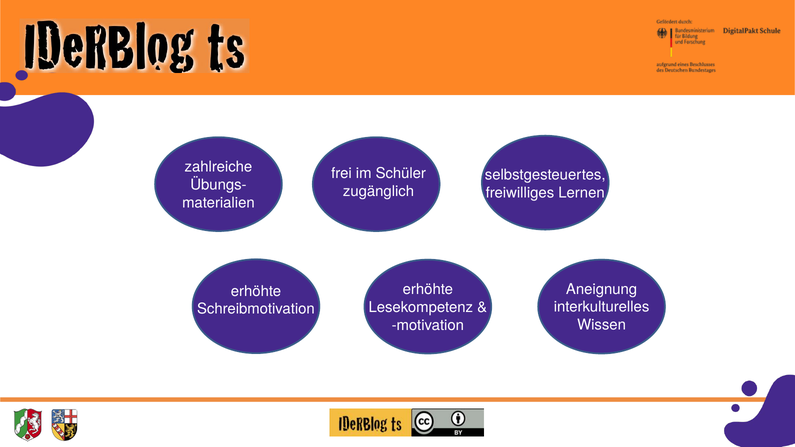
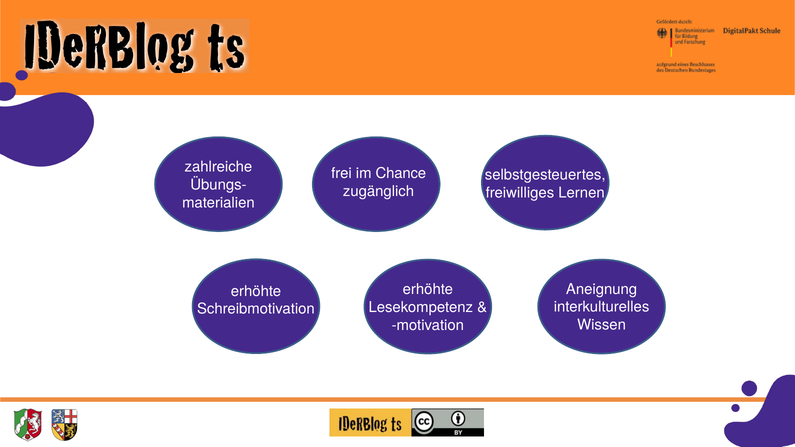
Schüler: Schüler -> Chance
